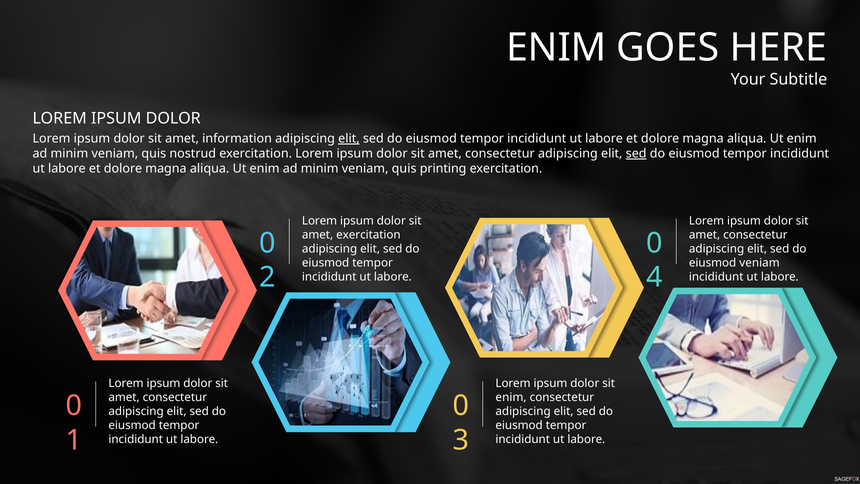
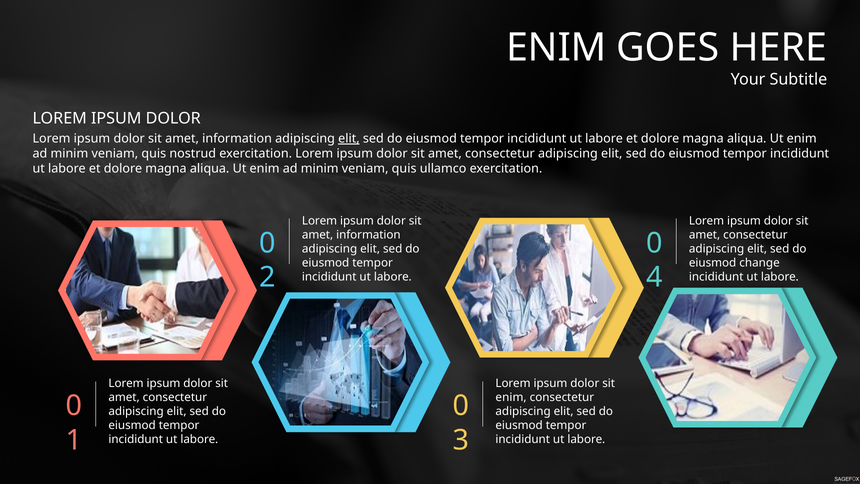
sed at (636, 154) underline: present -> none
printing: printing -> ullamco
exercitation at (368, 235): exercitation -> information
eiusmod veniam: veniam -> change
